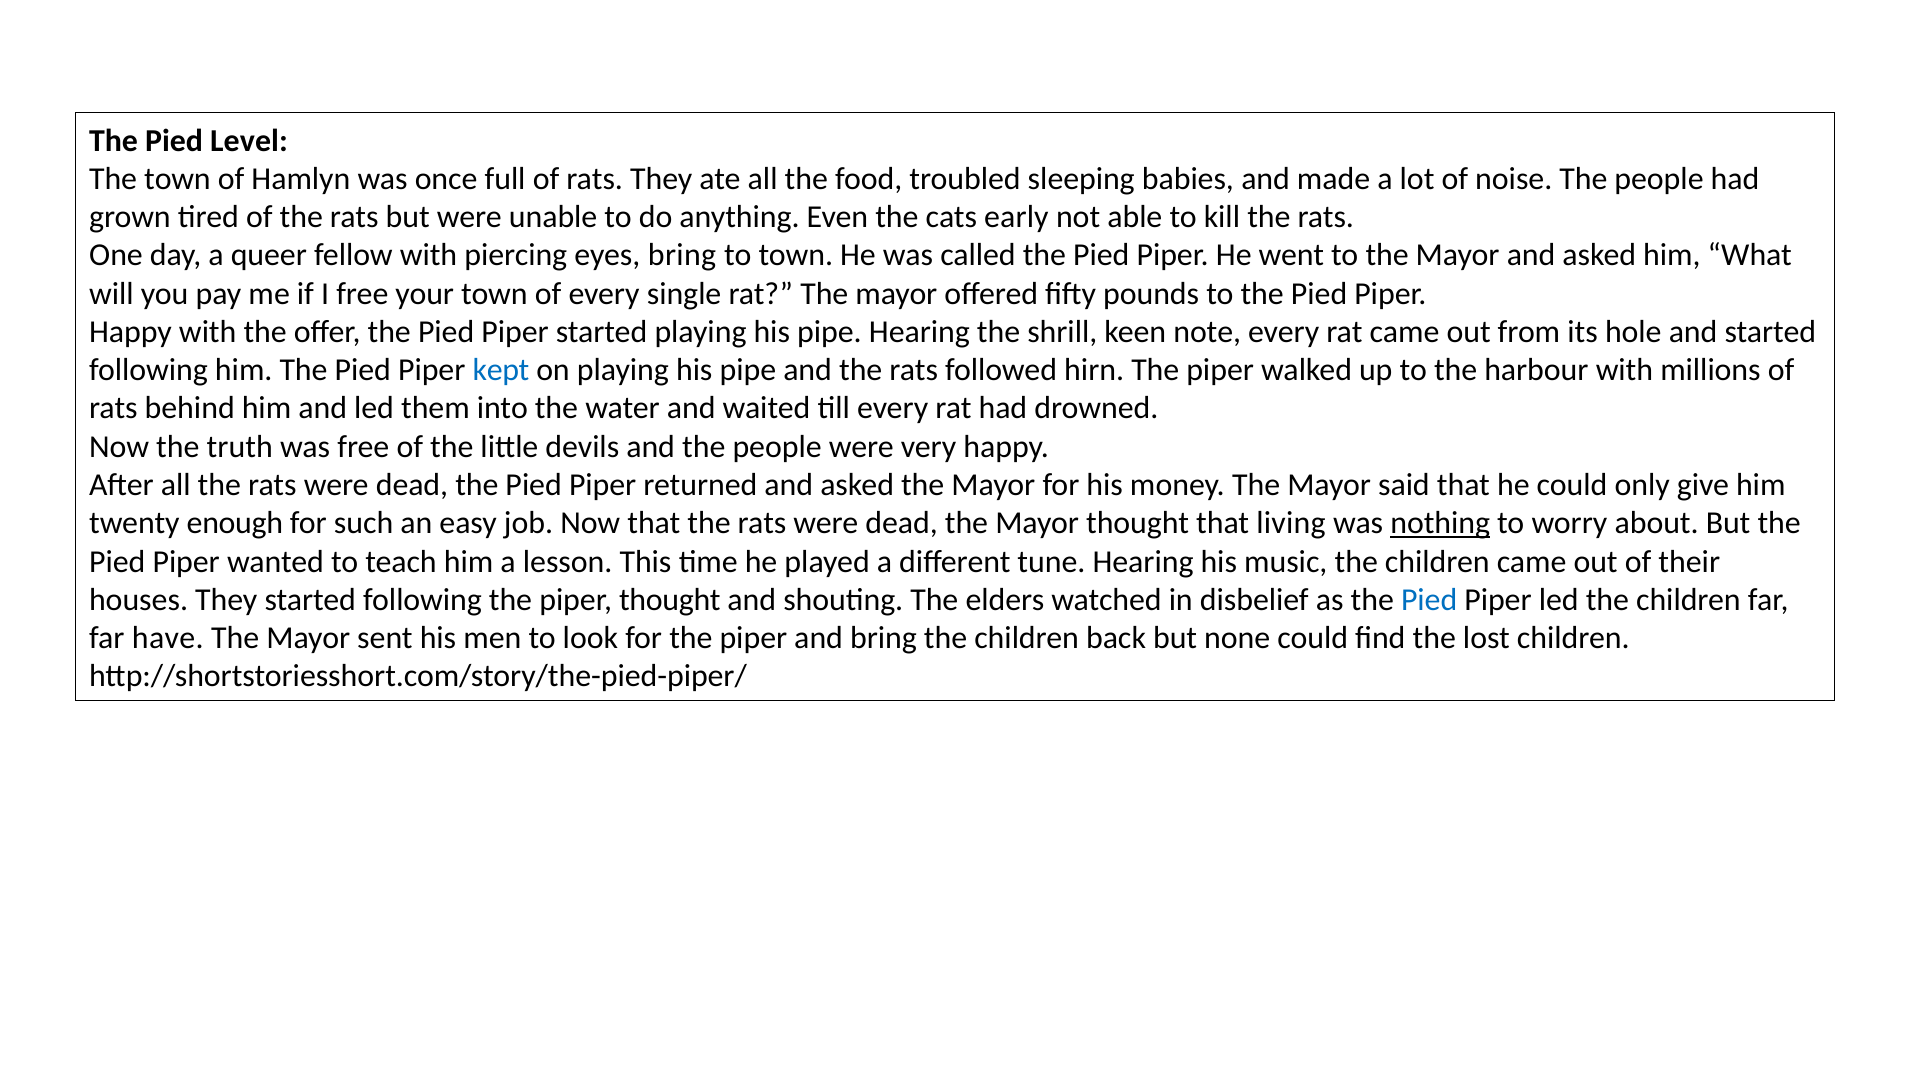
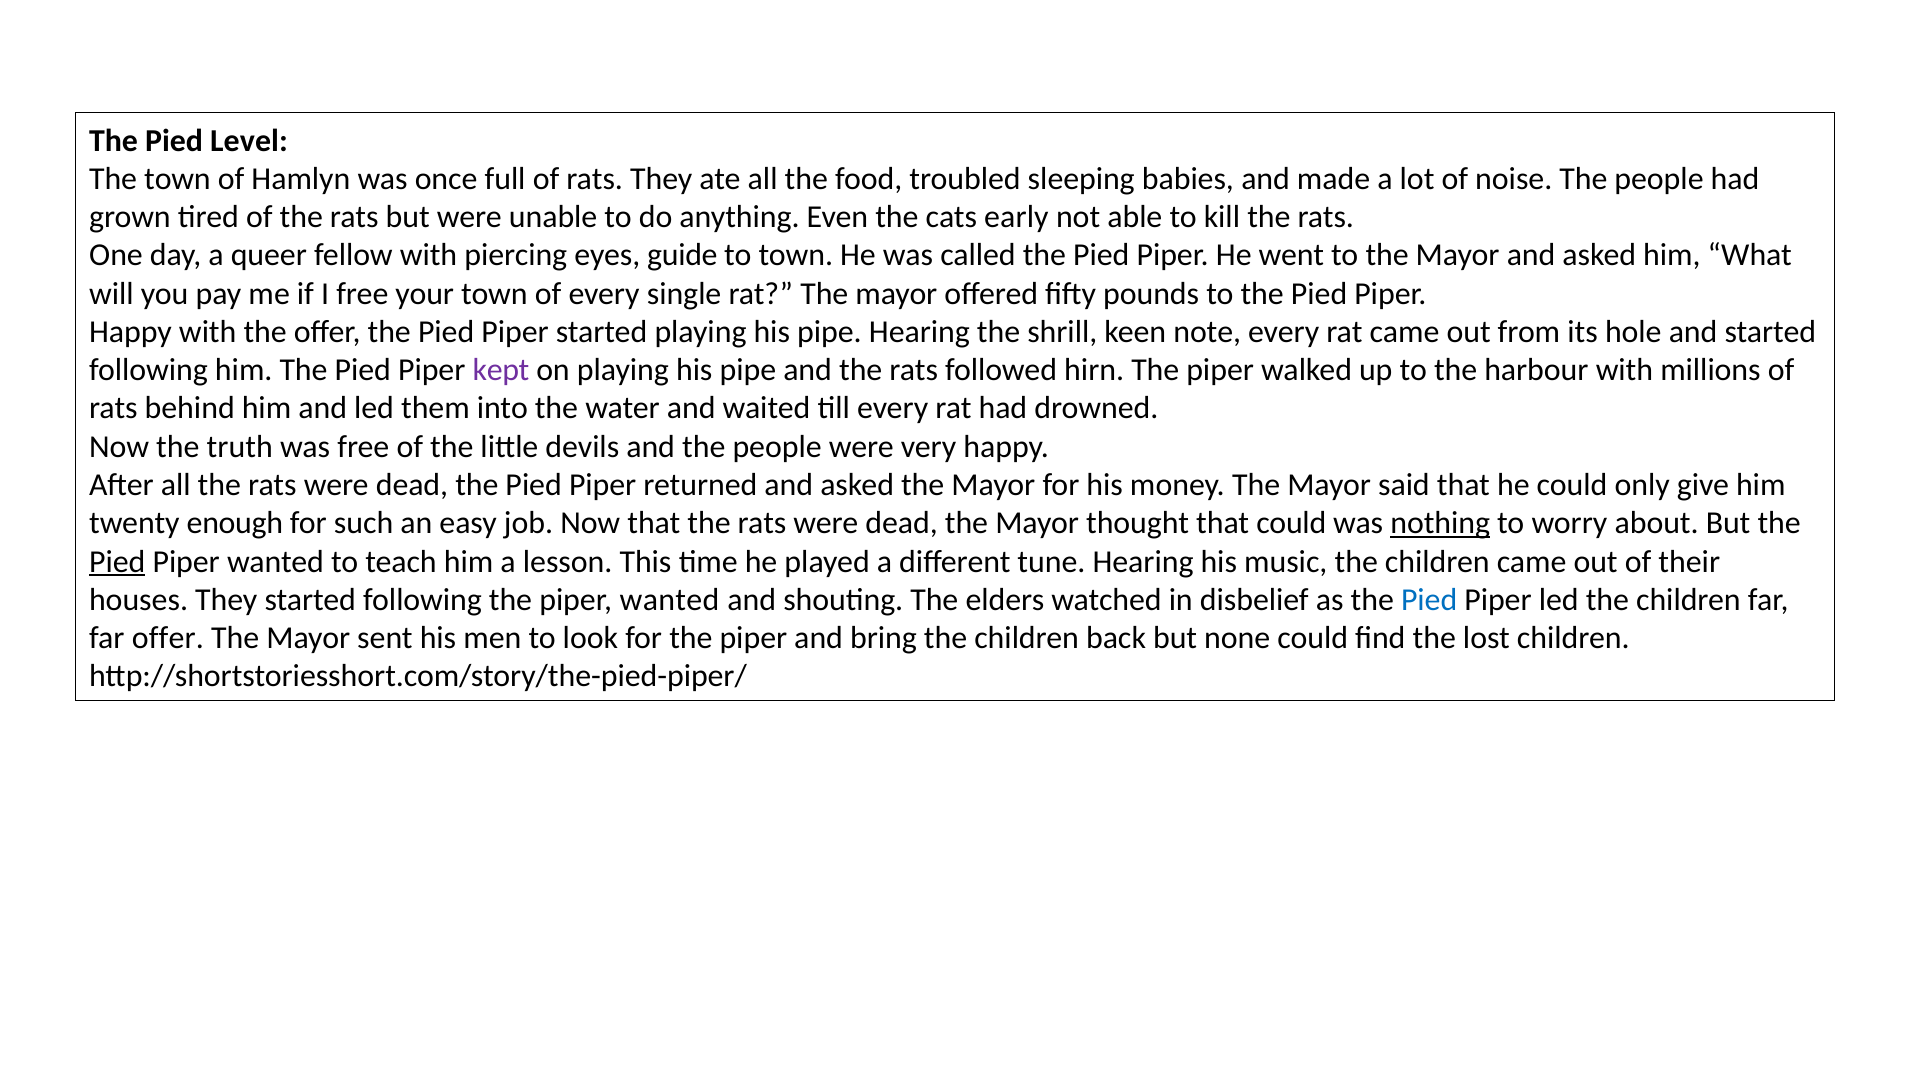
eyes bring: bring -> guide
kept colour: blue -> purple
that living: living -> could
Pied at (117, 562) underline: none -> present
the piper thought: thought -> wanted
far have: have -> offer
